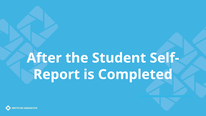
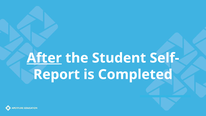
After underline: none -> present
